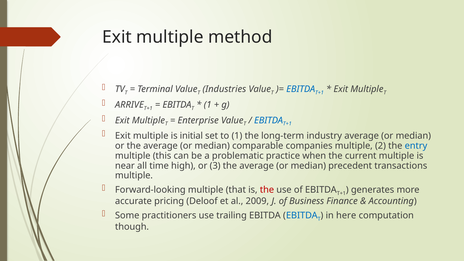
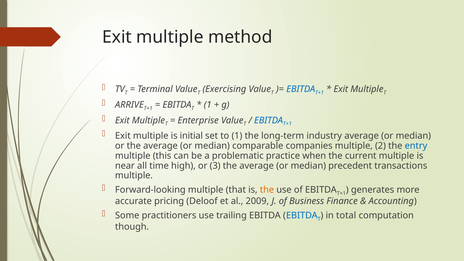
Industries: Industries -> Exercising
the at (267, 190) colour: red -> orange
here: here -> total
